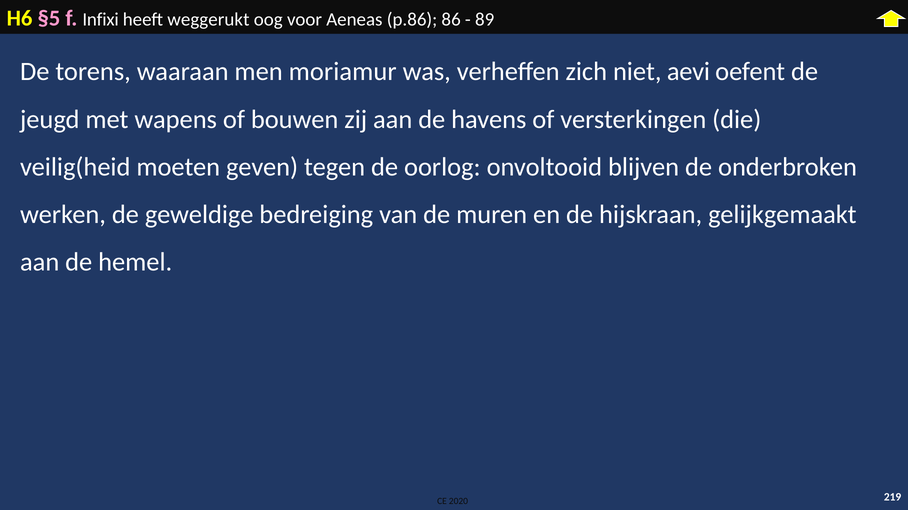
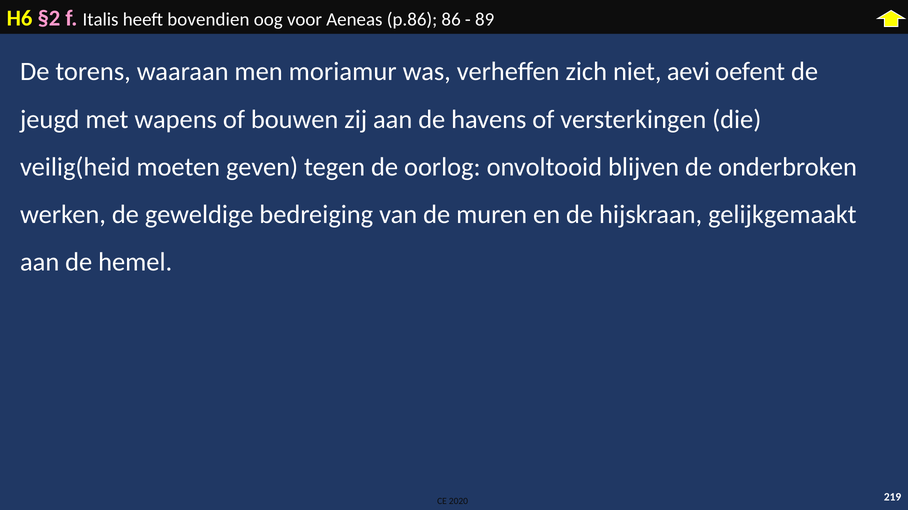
§5: §5 -> §2
Infixi: Infixi -> Italis
weggerukt: weggerukt -> bovendien
